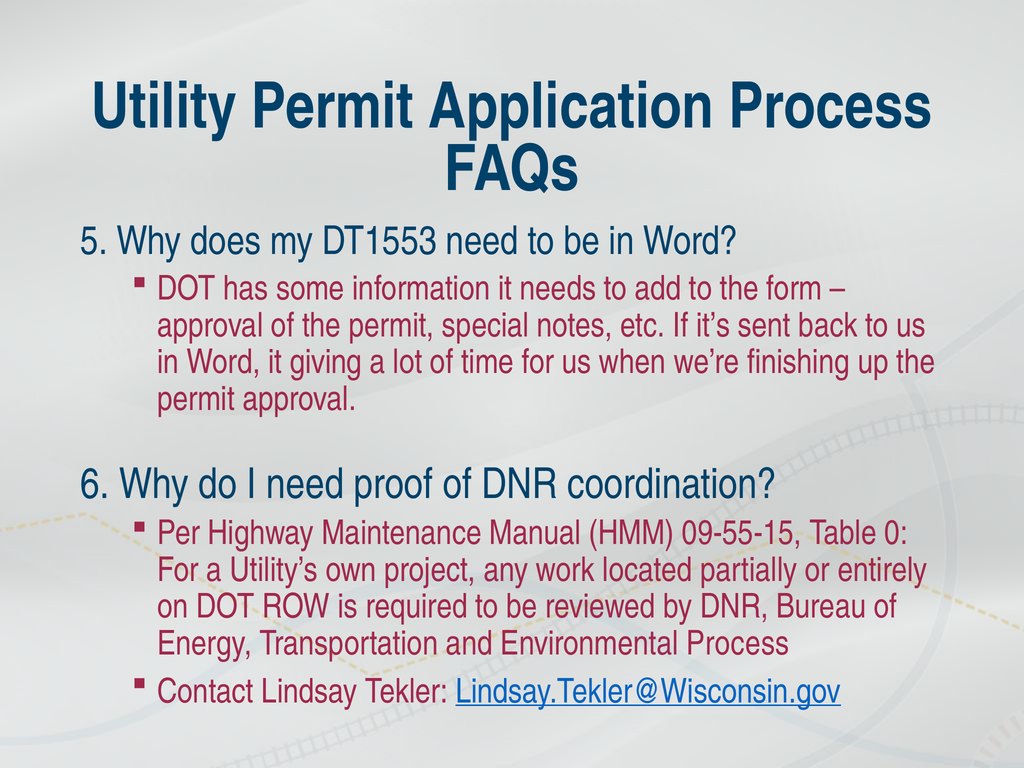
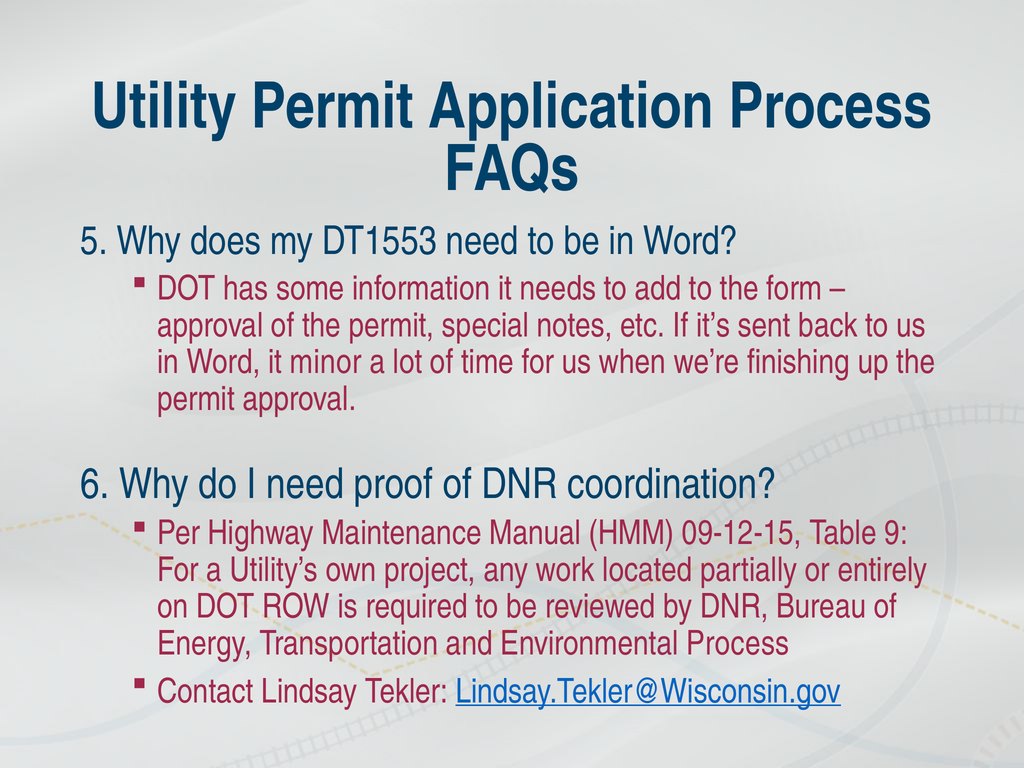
giving: giving -> minor
09-55-15: 09-55-15 -> 09-12-15
0: 0 -> 9
